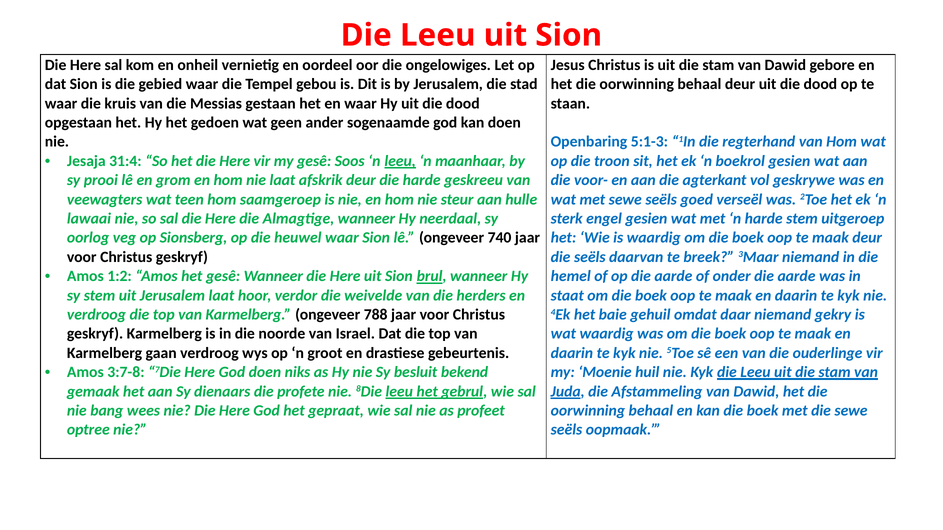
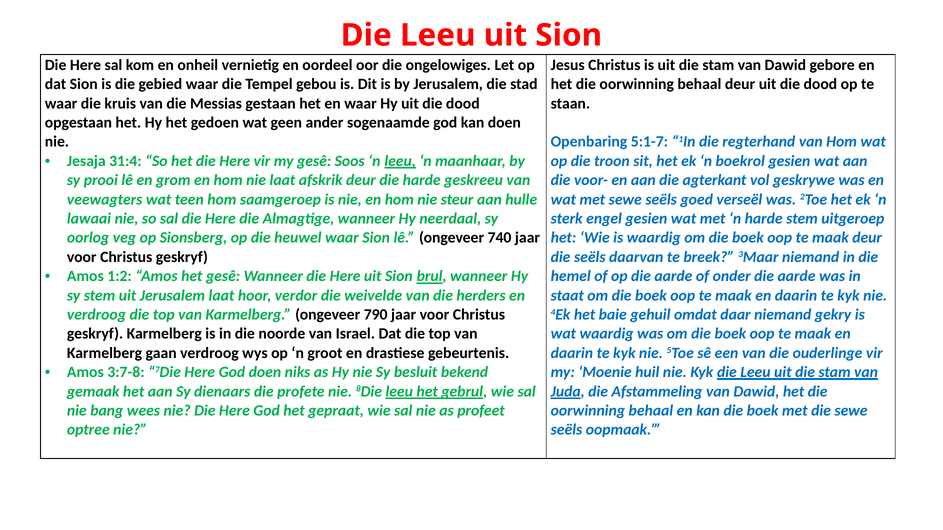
5:1-3: 5:1-3 -> 5:1-7
788: 788 -> 790
